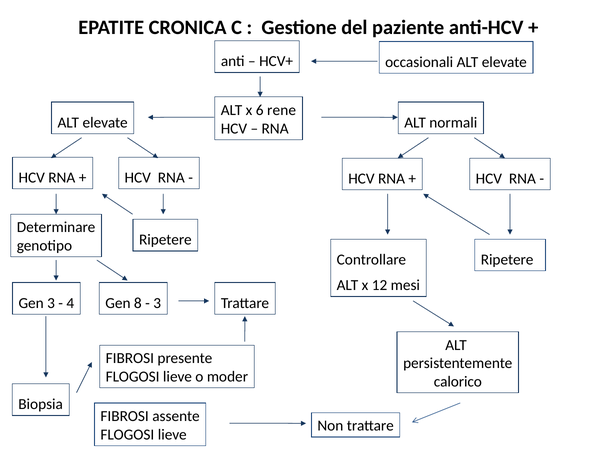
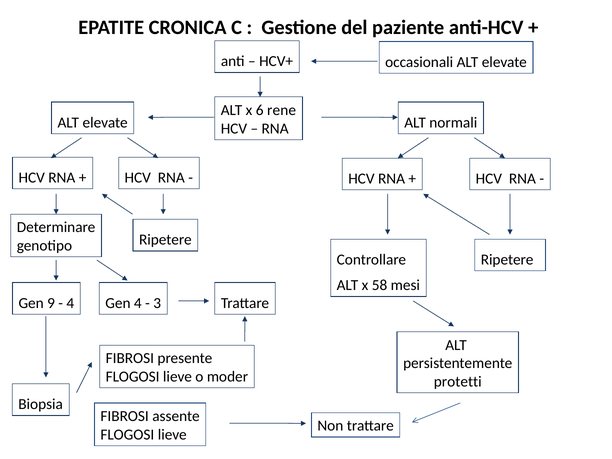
12: 12 -> 58
Gen 3: 3 -> 9
Gen 8: 8 -> 4
calorico: calorico -> protetti
